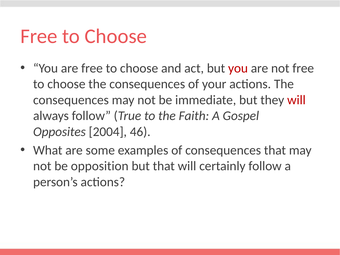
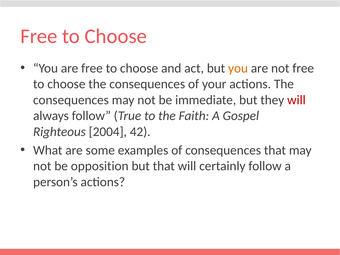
you at (238, 68) colour: red -> orange
Opposites: Opposites -> Righteous
46: 46 -> 42
